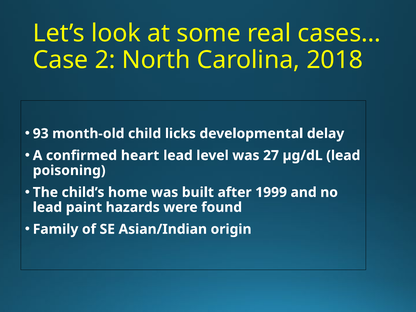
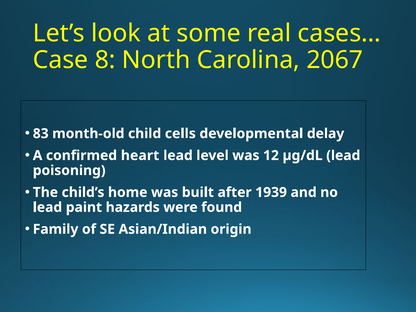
2: 2 -> 8
2018: 2018 -> 2067
93: 93 -> 83
licks: licks -> cells
27: 27 -> 12
1999: 1999 -> 1939
